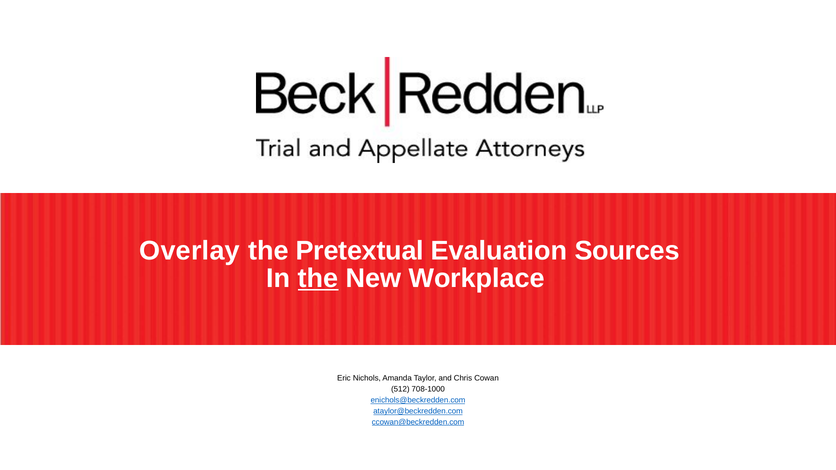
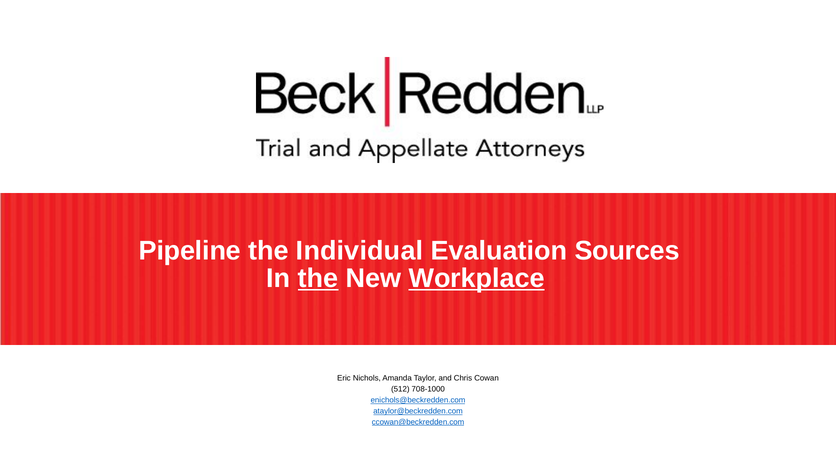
Overlay: Overlay -> Pipeline
Pretextual: Pretextual -> Individual
Workplace underline: none -> present
